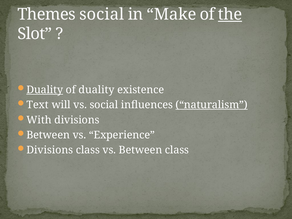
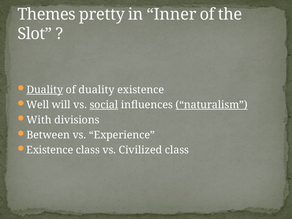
Themes social: social -> pretty
Make: Make -> Inner
the underline: present -> none
Text: Text -> Well
social at (104, 105) underline: none -> present
Divisions at (50, 150): Divisions -> Existence
vs Between: Between -> Civilized
